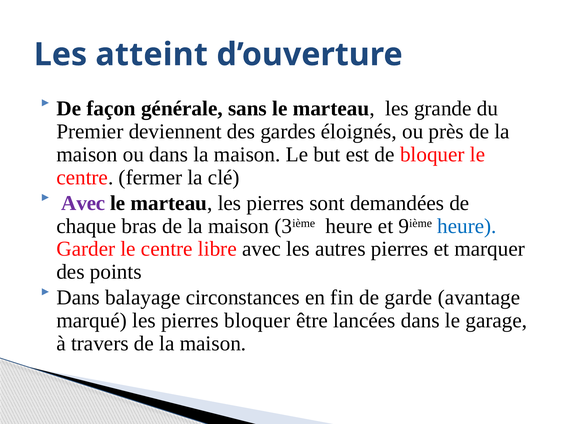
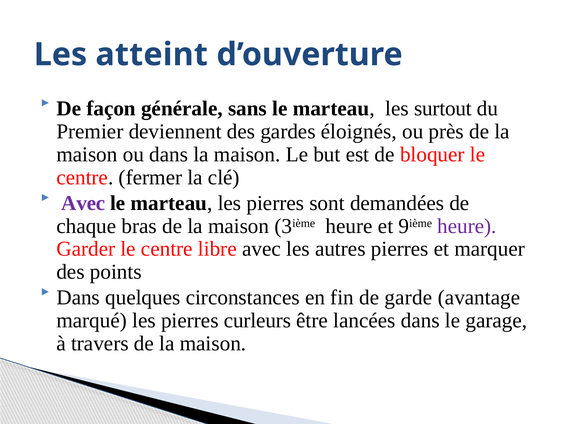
grande: grande -> surtout
heure at (467, 226) colour: blue -> purple
balayage: balayage -> quelques
pierres bloquer: bloquer -> curleurs
